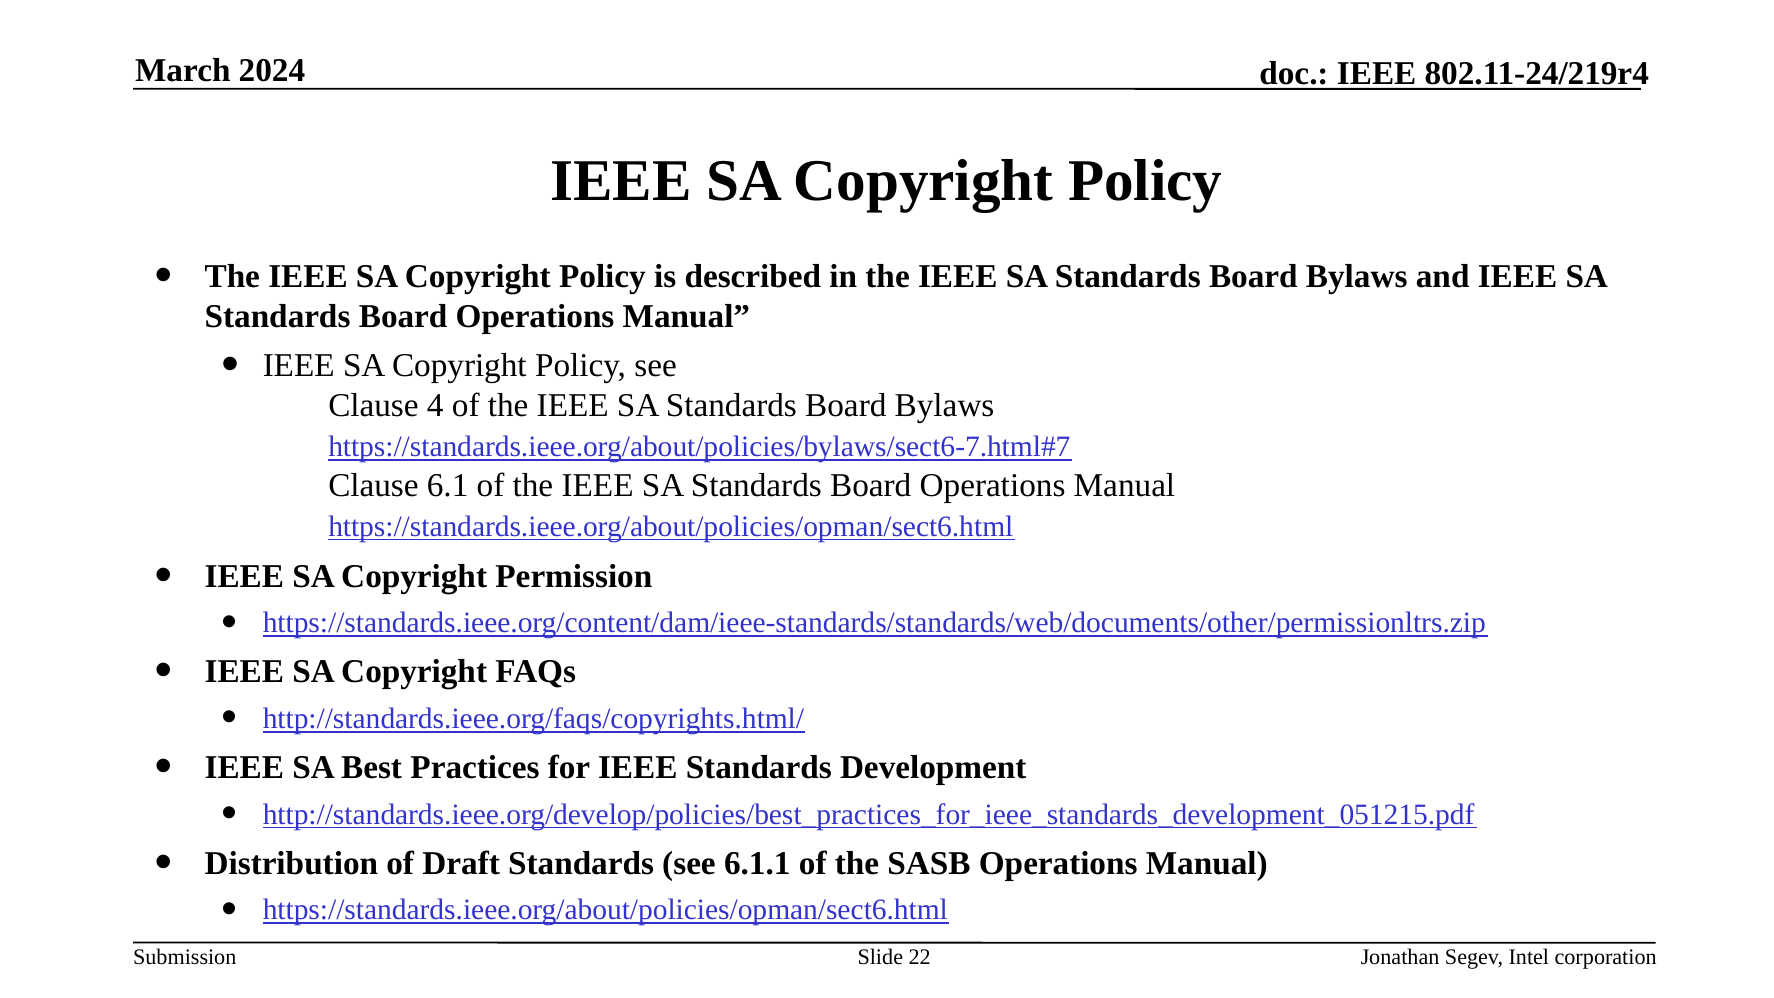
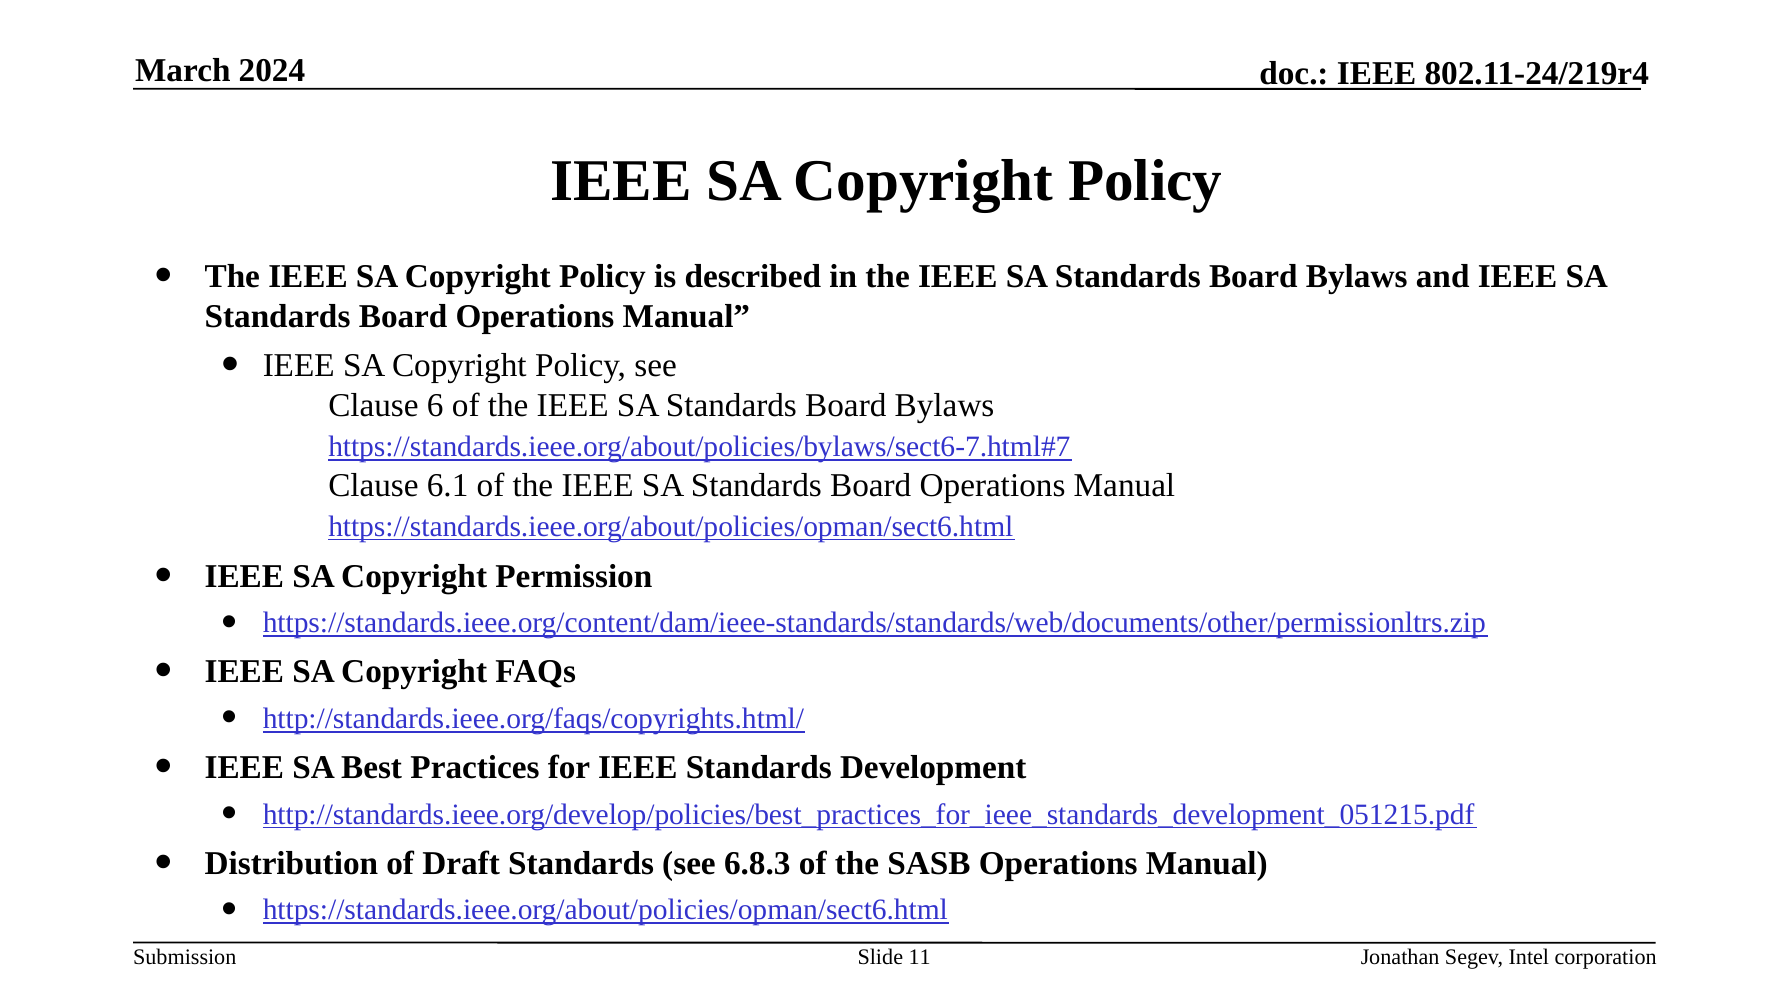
4: 4 -> 6
6.1.1: 6.1.1 -> 6.8.3
22: 22 -> 11
